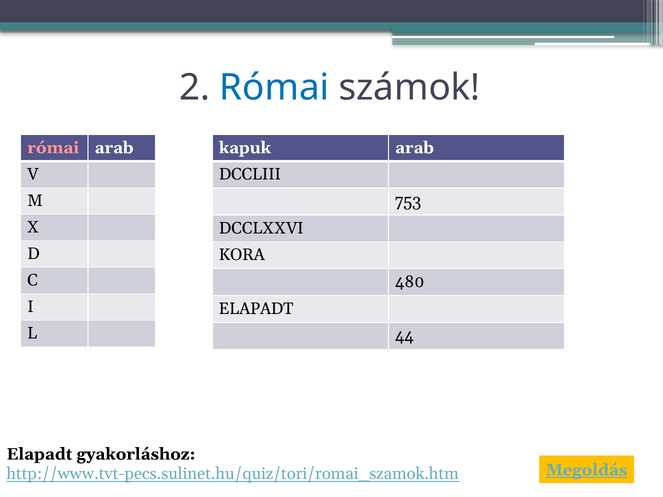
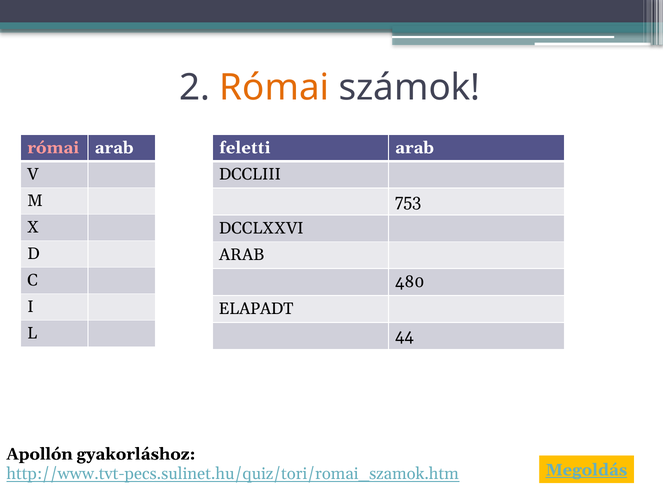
Római at (274, 88) colour: blue -> orange
kapuk: kapuk -> feletti
KORA at (242, 255): KORA -> ARAB
Elapadt at (39, 454): Elapadt -> Apollón
